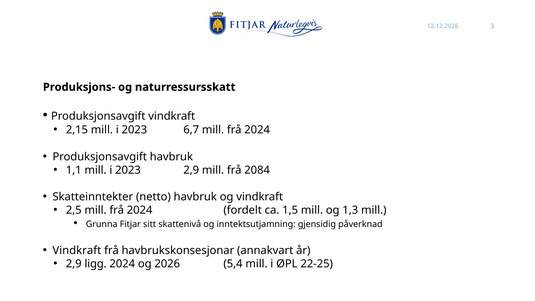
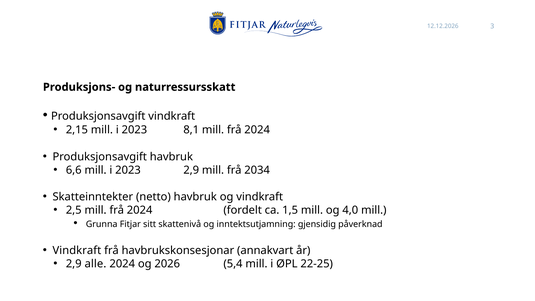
6,7: 6,7 -> 8,1
1,1: 1,1 -> 6,6
2084: 2084 -> 2034
1,3: 1,3 -> 4,0
ligg: ligg -> alle
